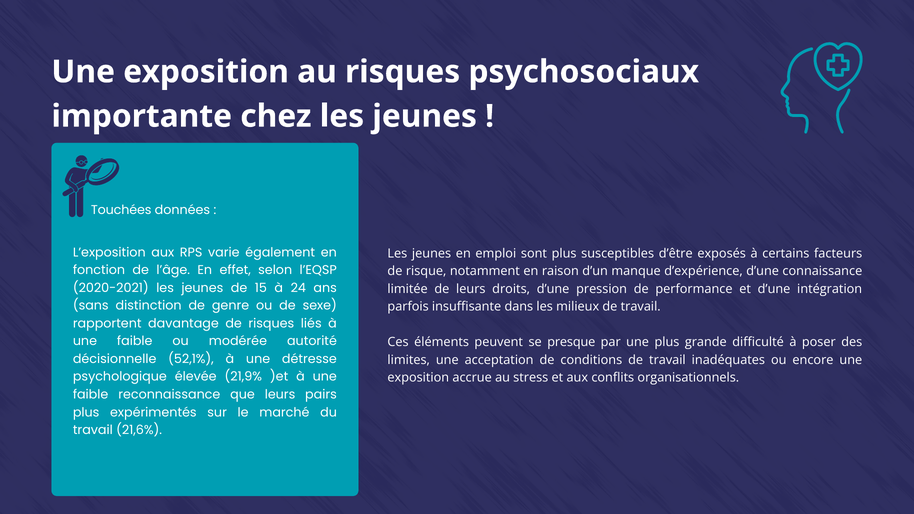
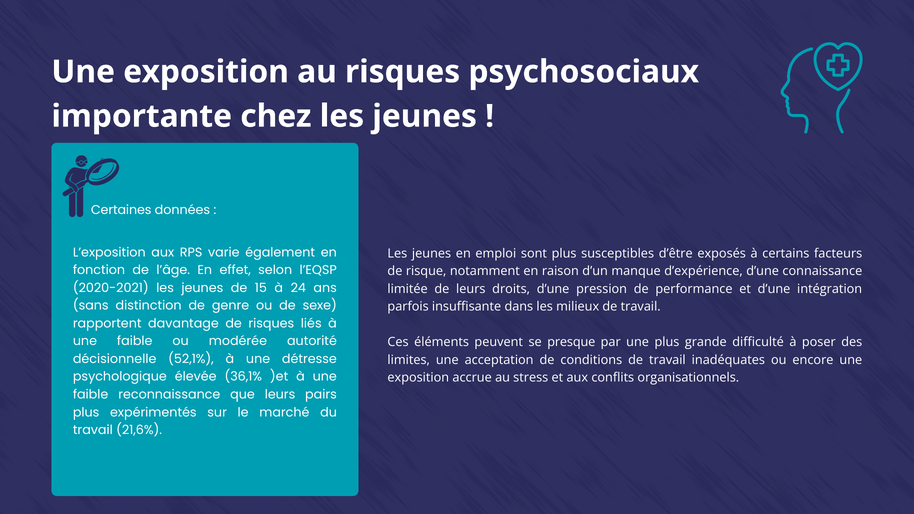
Touchées: Touchées -> Certaines
21,9%: 21,9% -> 36,1%
